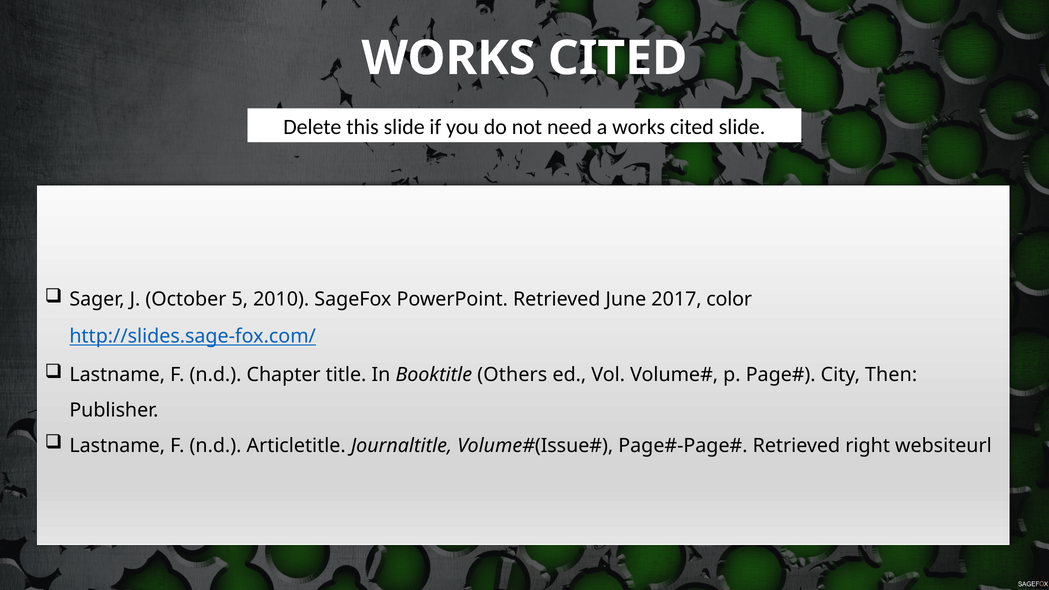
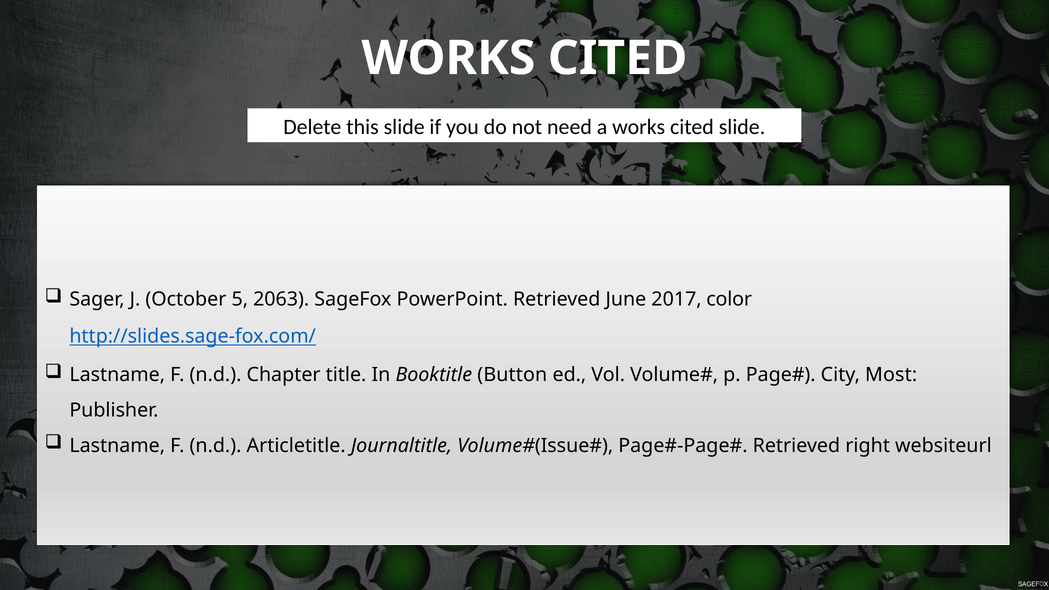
2010: 2010 -> 2063
Others: Others -> Button
Then: Then -> Most
